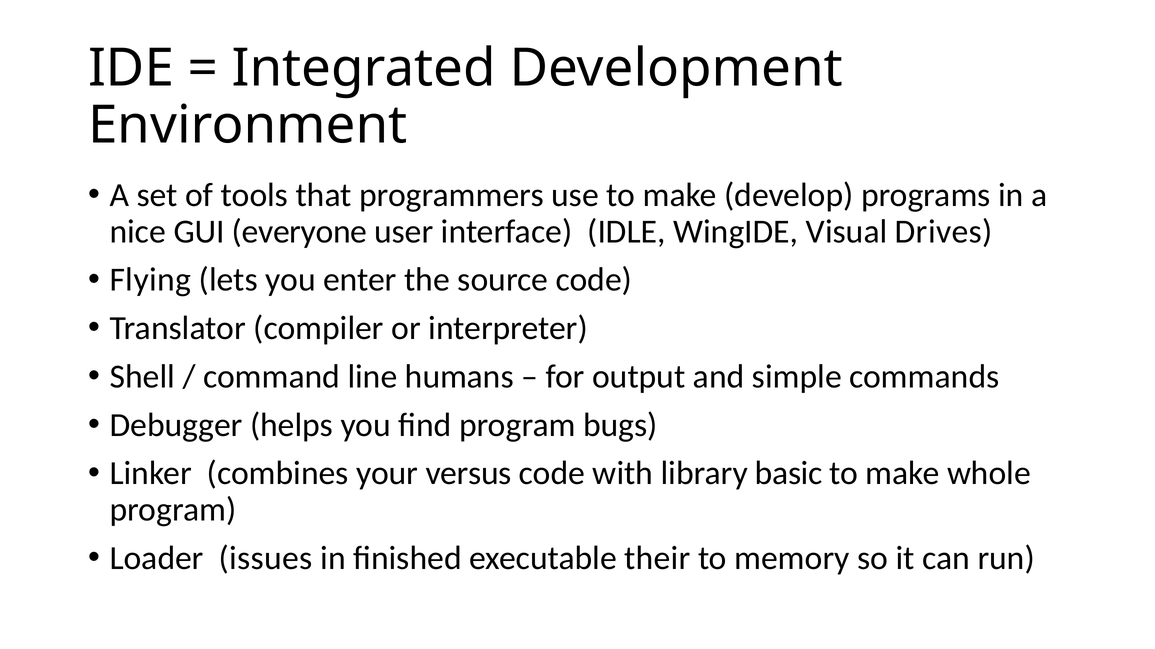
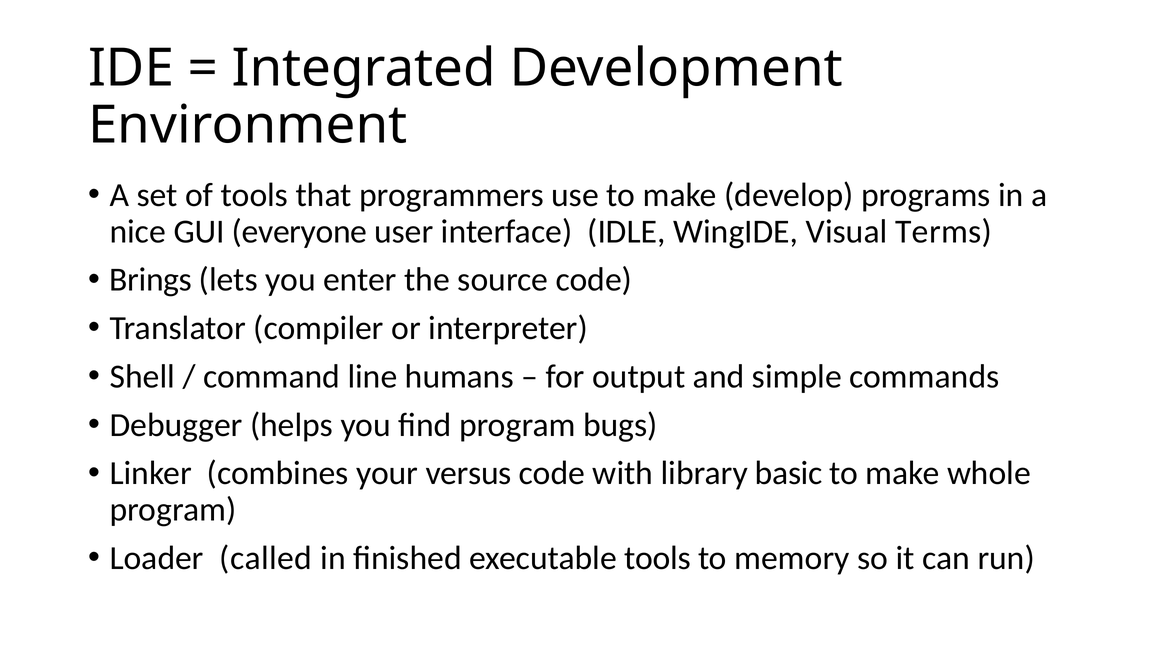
Drives: Drives -> Terms
Flying: Flying -> Brings
issues: issues -> called
executable their: their -> tools
